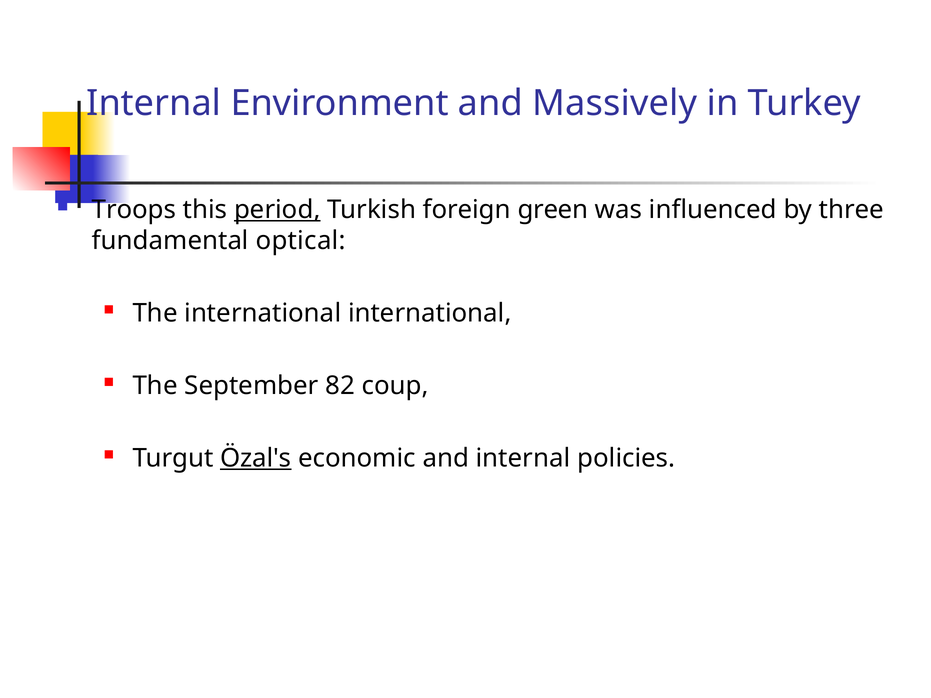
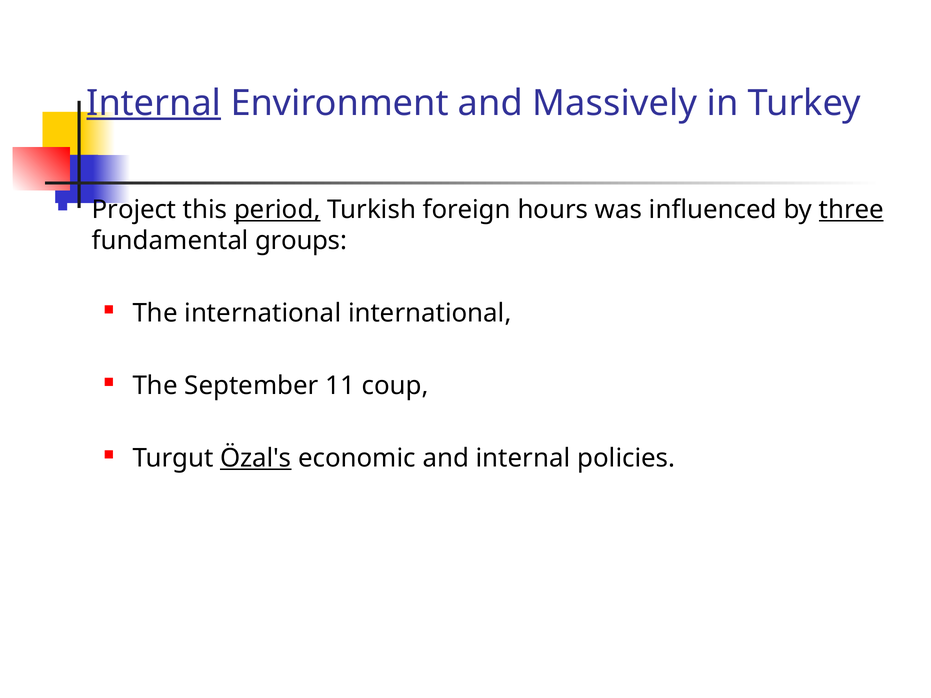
Internal at (154, 103) underline: none -> present
Troops: Troops -> Project
green: green -> hours
three underline: none -> present
optical: optical -> groups
82: 82 -> 11
